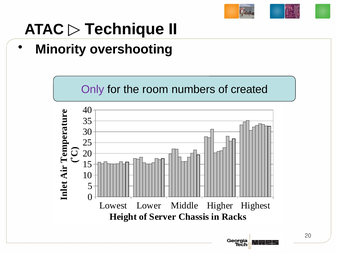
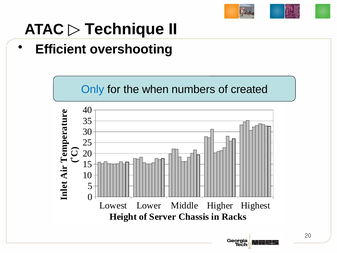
Minority: Minority -> Efficient
Only colour: purple -> blue
room: room -> when
